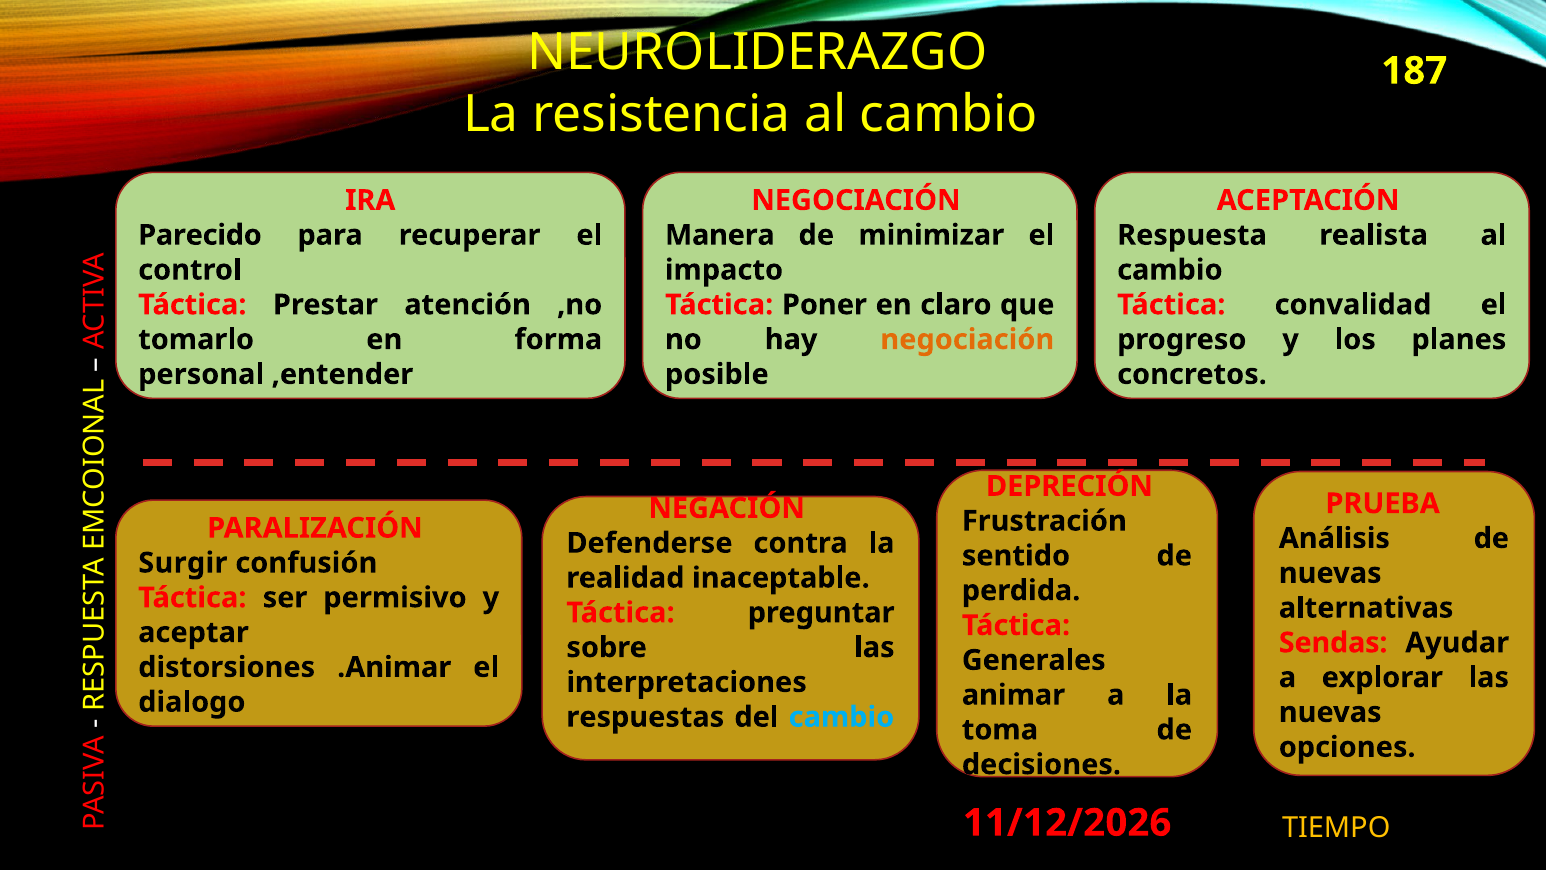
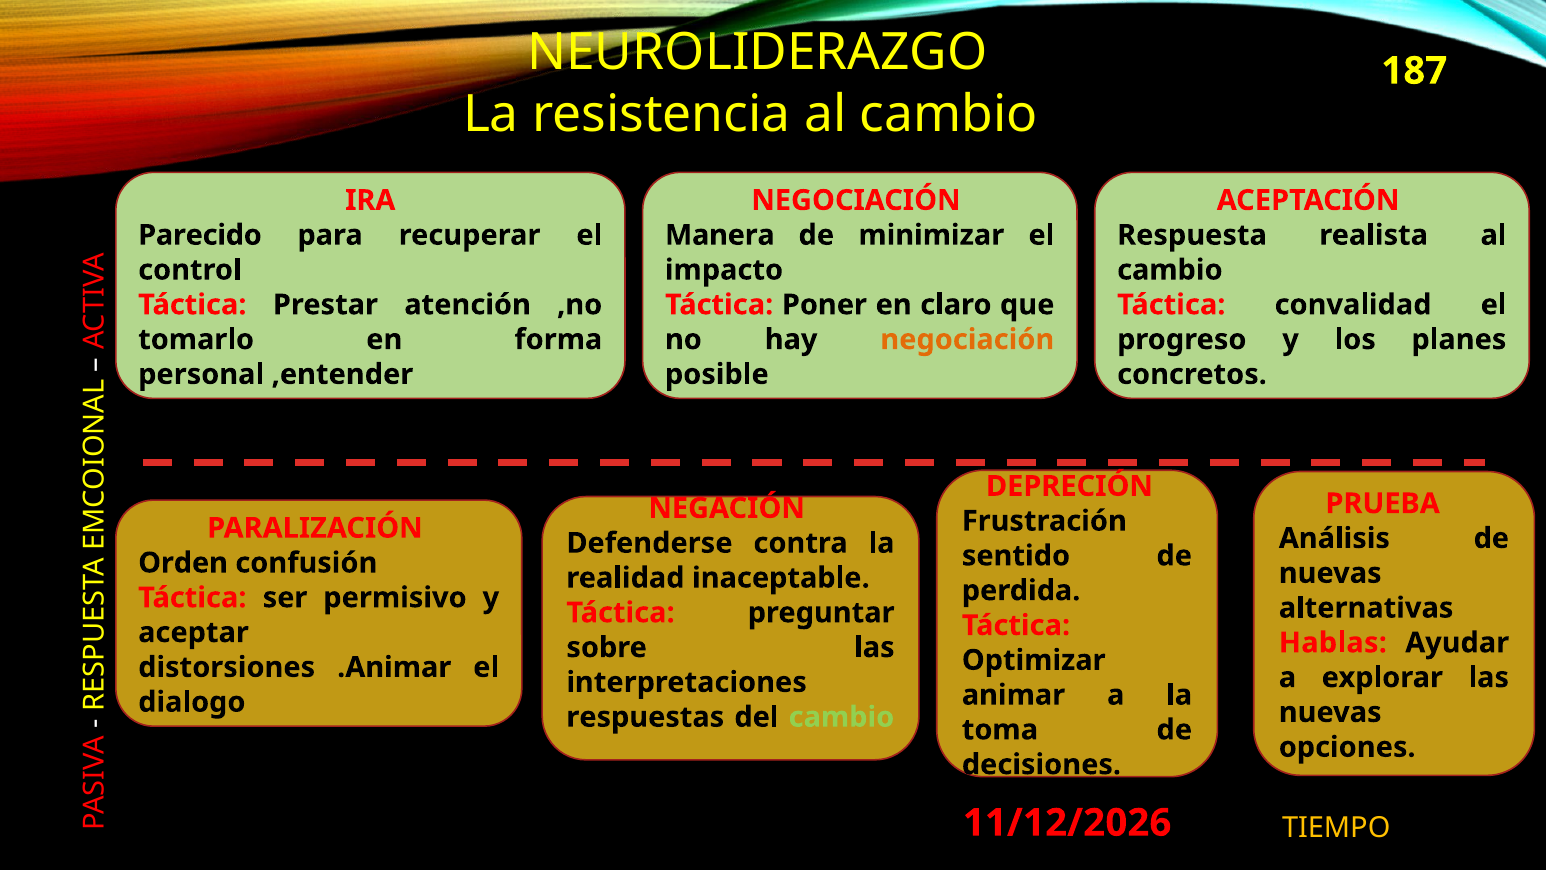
Surgir: Surgir -> Orden
Sendas: Sendas -> Hablas
Generales: Generales -> Optimizar
cambio at (841, 717) colour: light blue -> light green
